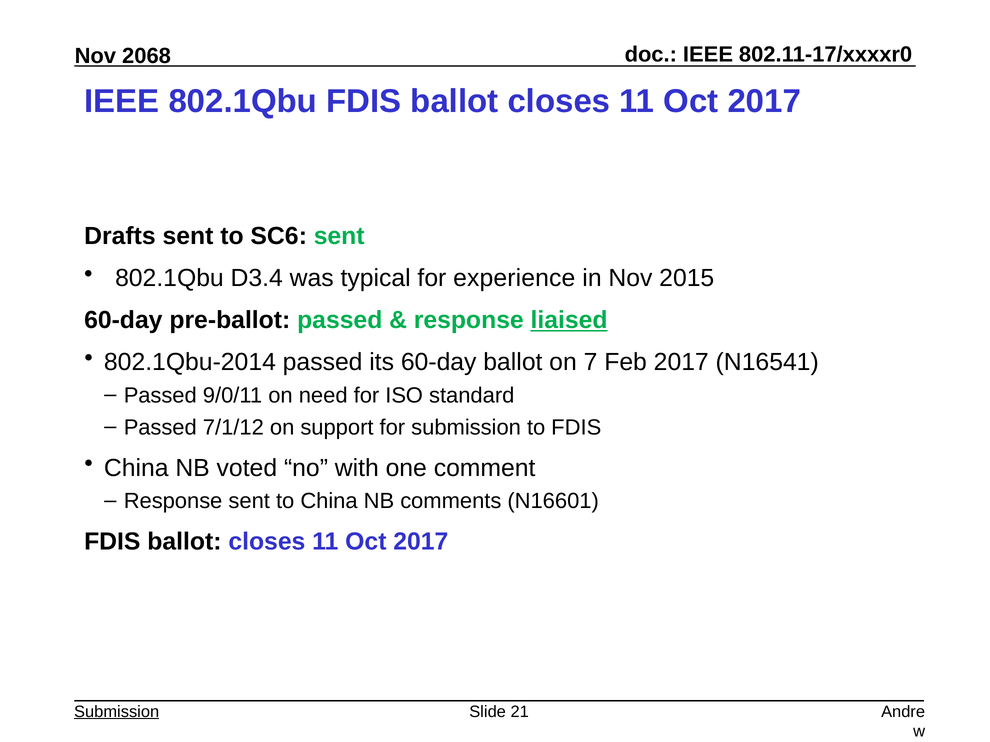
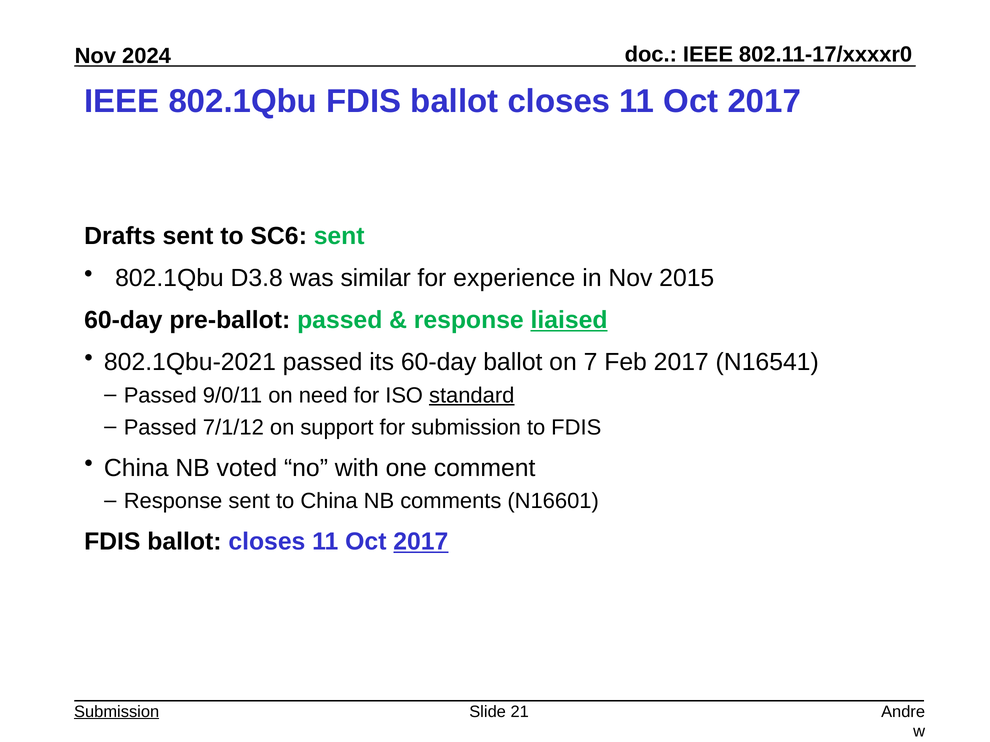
2068: 2068 -> 2024
D3.4: D3.4 -> D3.8
typical: typical -> similar
802.1Qbu-2014: 802.1Qbu-2014 -> 802.1Qbu-2021
standard underline: none -> present
2017 at (421, 542) underline: none -> present
